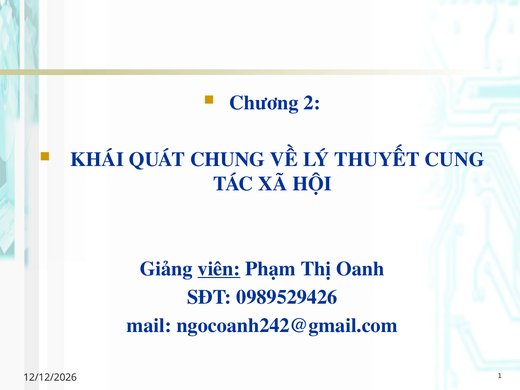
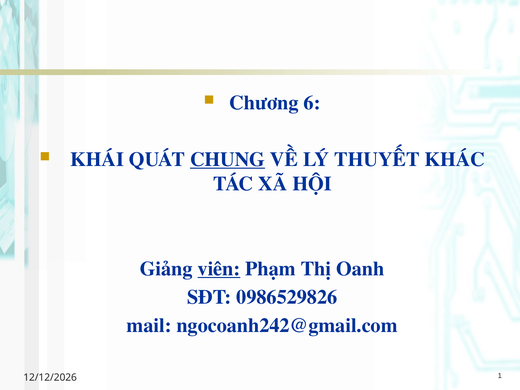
2: 2 -> 6
CHUNG underline: none -> present
CUNG: CUNG -> KHÁC
0989529426: 0989529426 -> 0986529826
